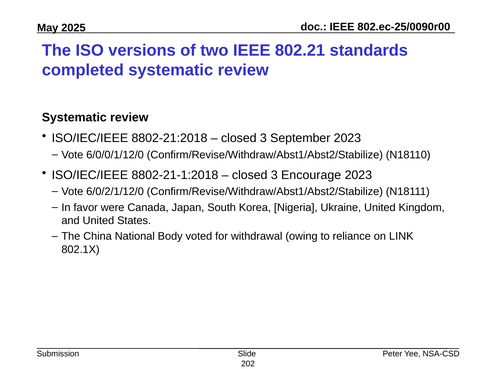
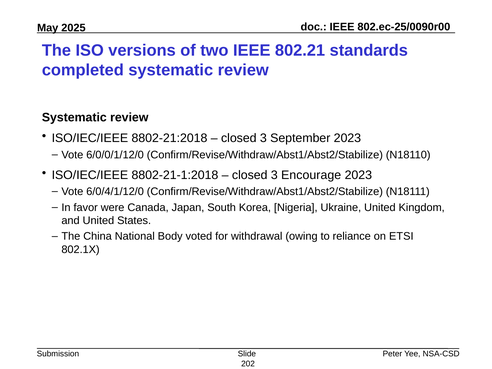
6/0/2/1/12/0: 6/0/2/1/12/0 -> 6/0/4/1/12/0
LINK: LINK -> ETSI
